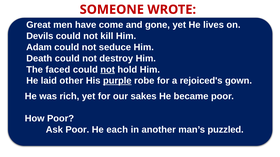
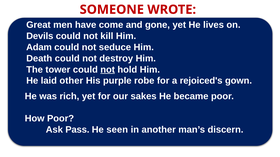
faced: faced -> tower
purple underline: present -> none
Ask Poor: Poor -> Pass
each: each -> seen
puzzled: puzzled -> discern
